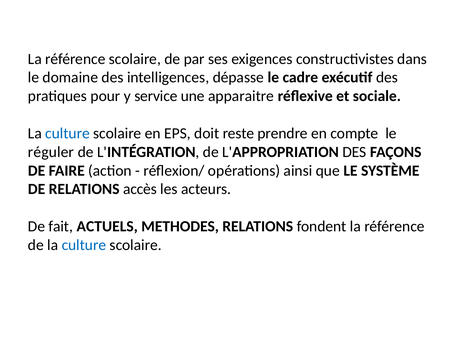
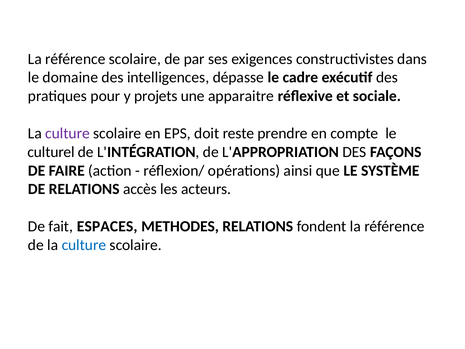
service: service -> projets
culture at (68, 133) colour: blue -> purple
réguler: réguler -> culturel
ACTUELS: ACTUELS -> ESPACES
